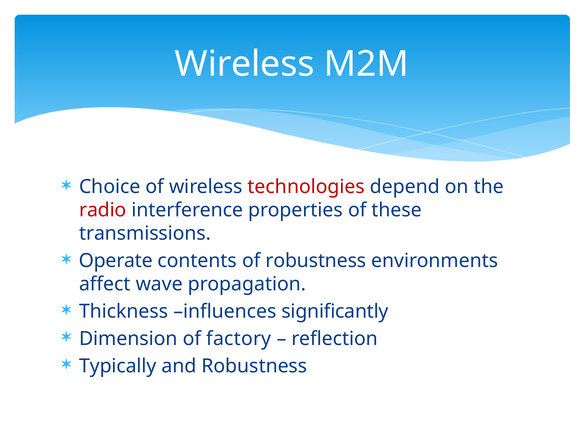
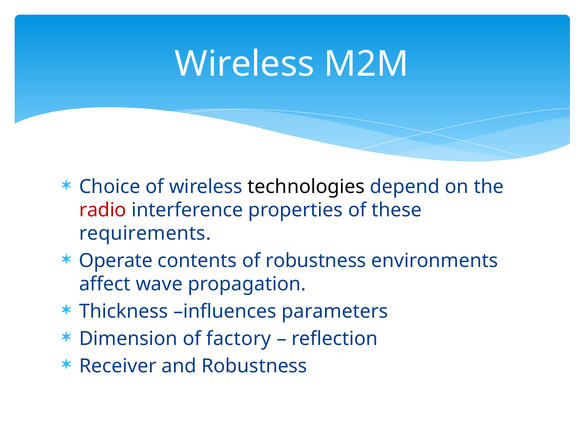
technologies colour: red -> black
transmissions: transmissions -> requirements
significantly: significantly -> parameters
Typically: Typically -> Receiver
